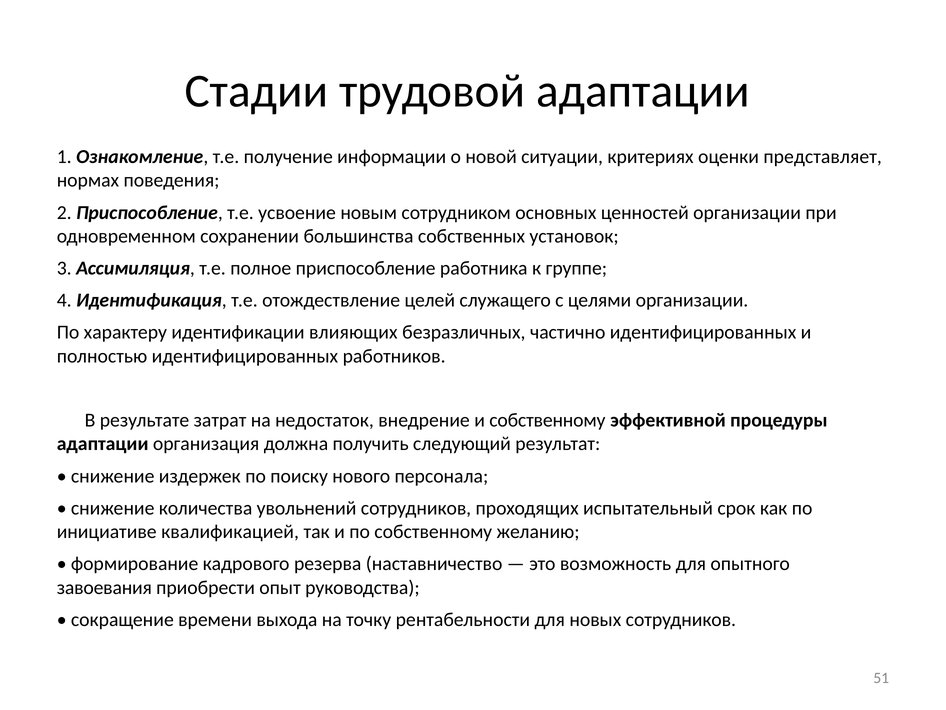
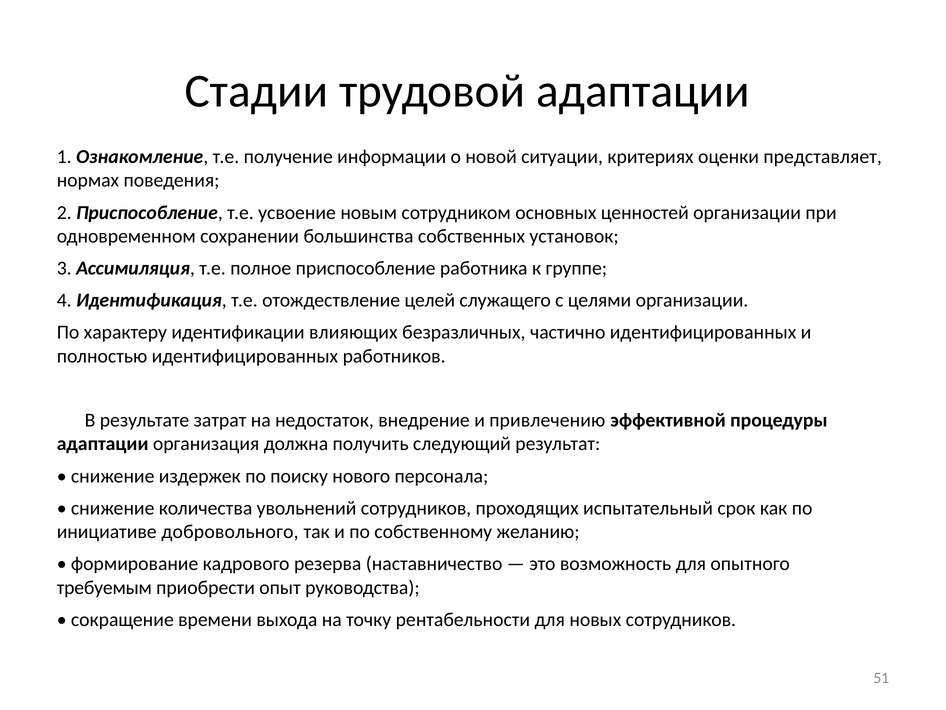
и собственному: собственному -> привлечению
квалификацией: квалификацией -> добровольного
завоевания: завоевания -> требуемым
